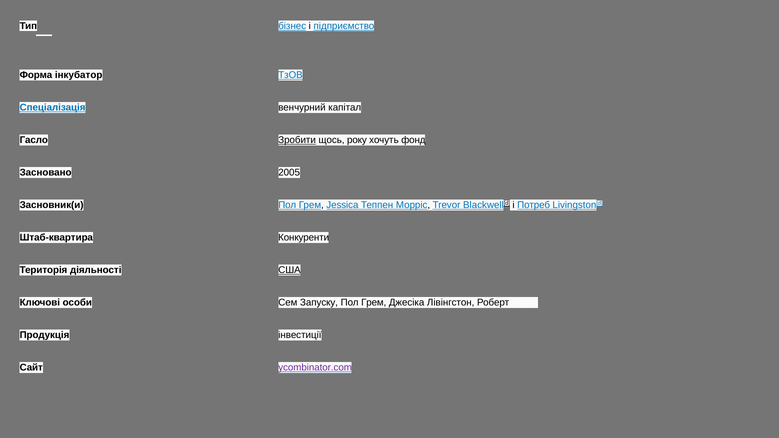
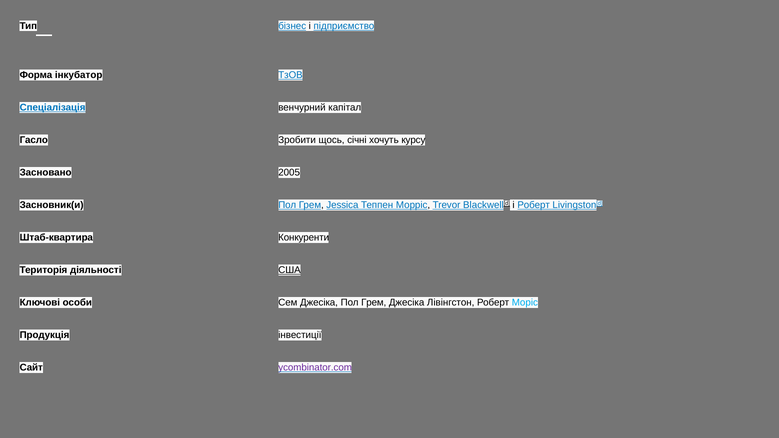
Зробити underline: present -> none
року: року -> січні
фонд: фонд -> курсу
і Потреб: Потреб -> Роберт
Сем Запуску: Запуску -> Джесіка
Моріс colour: white -> light blue
